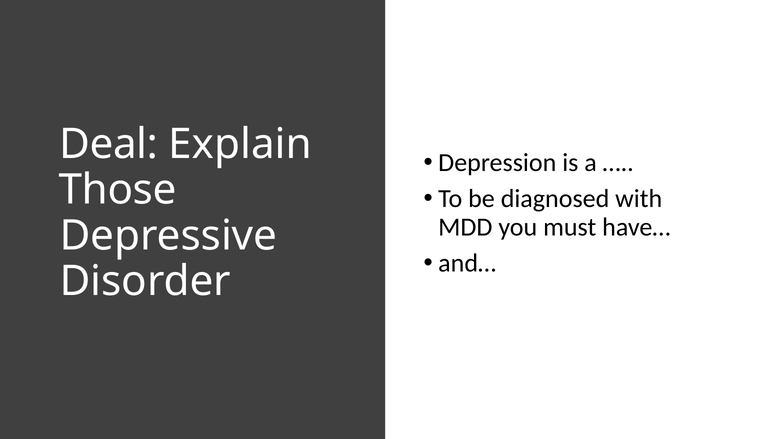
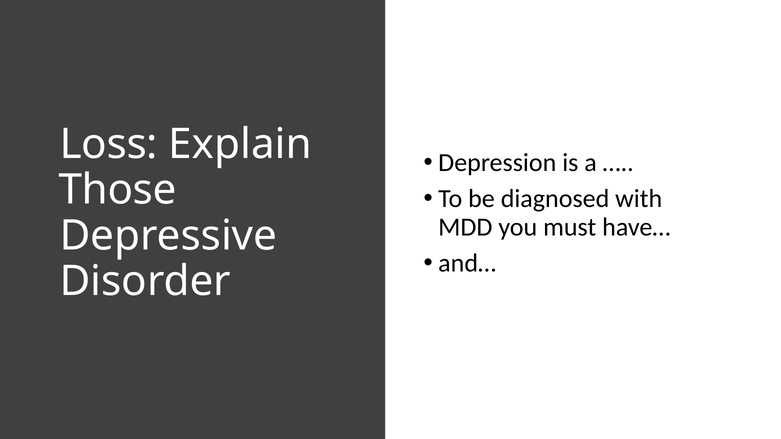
Deal: Deal -> Loss
